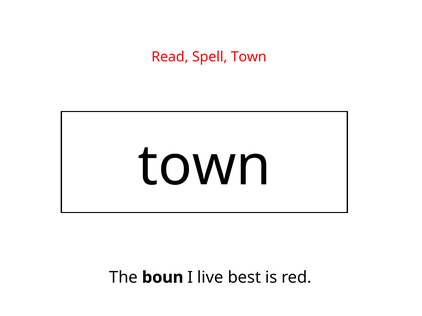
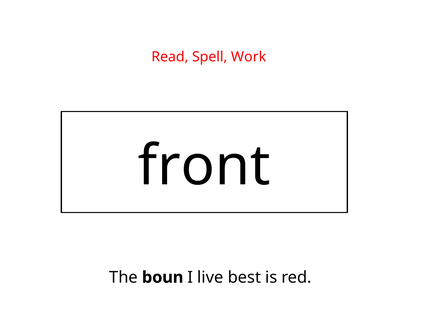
Spell Town: Town -> Work
town at (204, 166): town -> front
